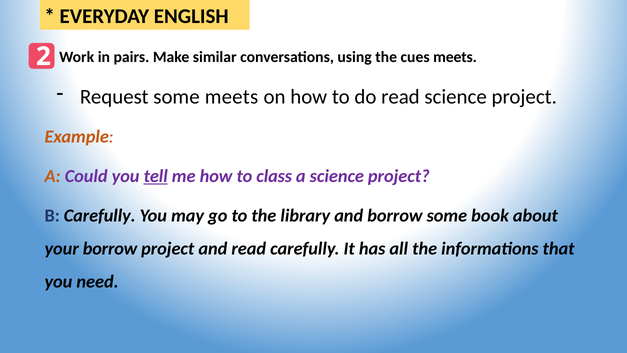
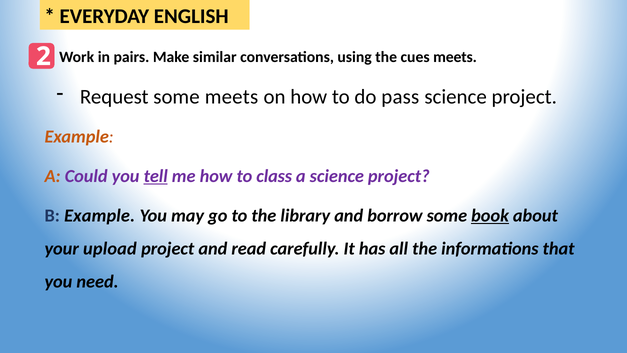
do read: read -> pass
B Carefully: Carefully -> Example
book underline: none -> present
your borrow: borrow -> upload
